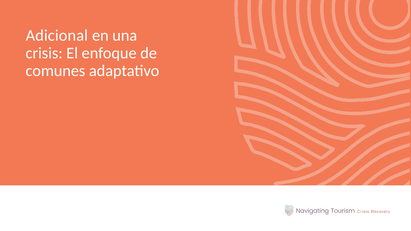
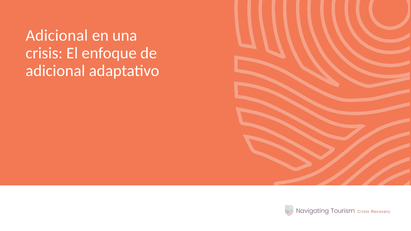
comunes at (55, 71): comunes -> adicional
